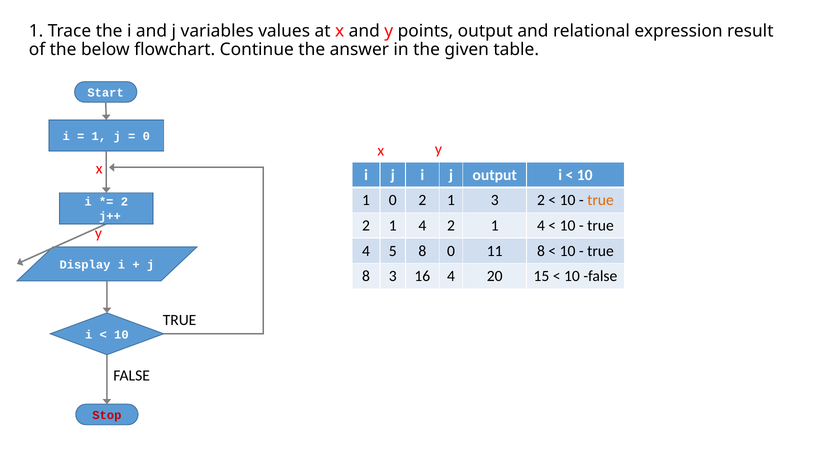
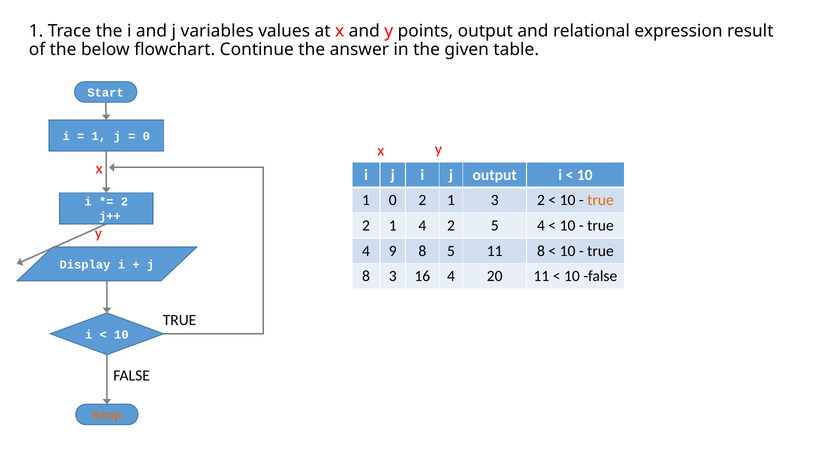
4 2 1: 1 -> 5
5: 5 -> 9
8 0: 0 -> 5
20 15: 15 -> 11
Stop colour: red -> orange
